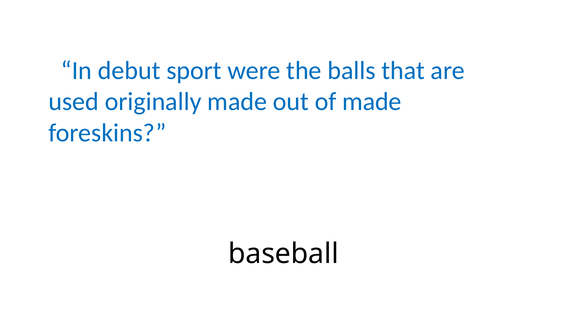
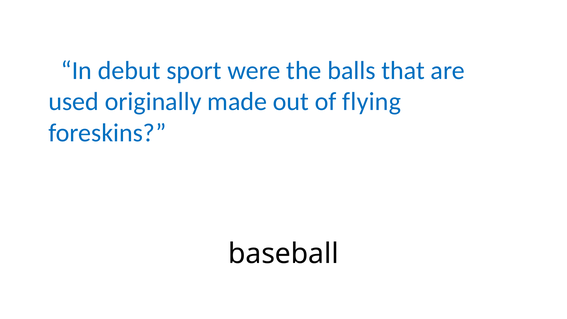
of made: made -> flying
